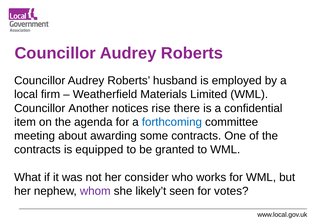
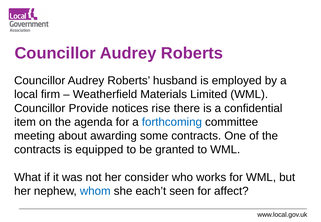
Another: Another -> Provide
whom colour: purple -> blue
likely’t: likely’t -> each’t
votes: votes -> affect
